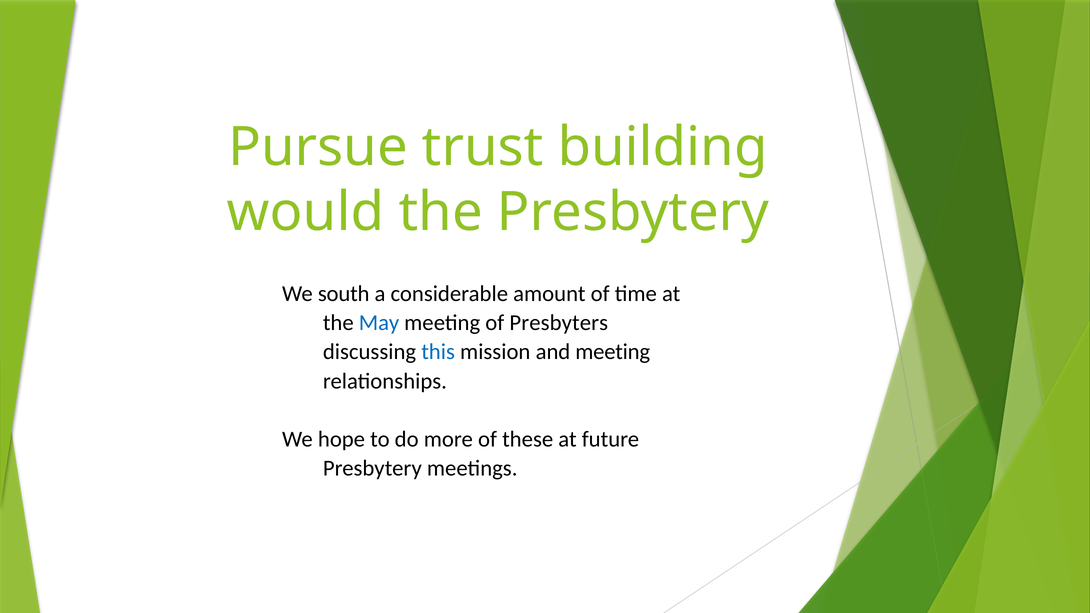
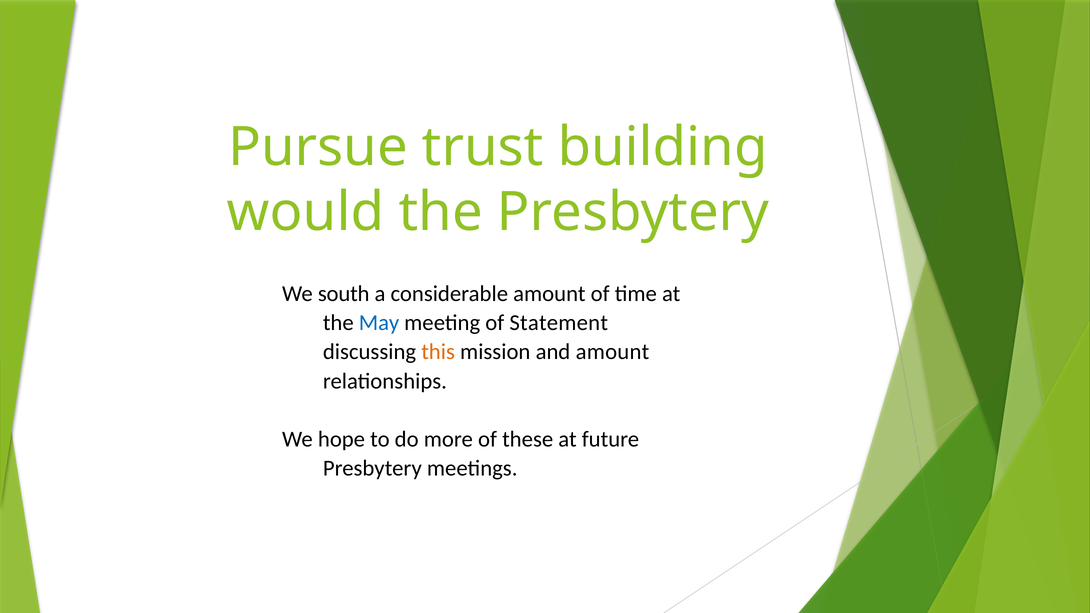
Presbyters: Presbyters -> Statement
this colour: blue -> orange
and meeting: meeting -> amount
